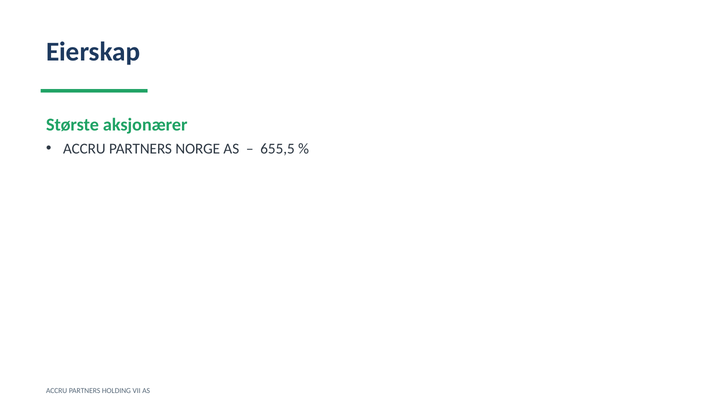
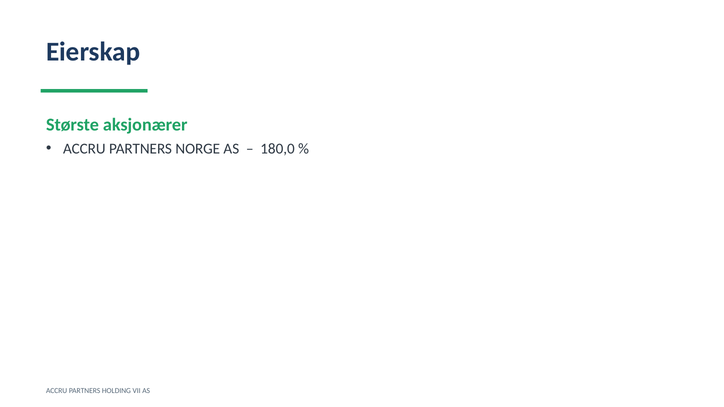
655,5: 655,5 -> 180,0
